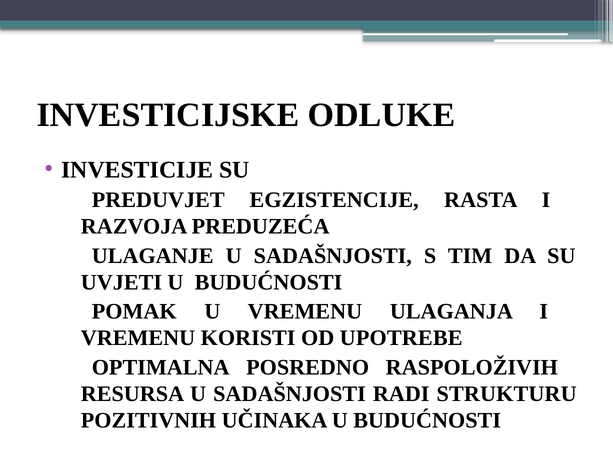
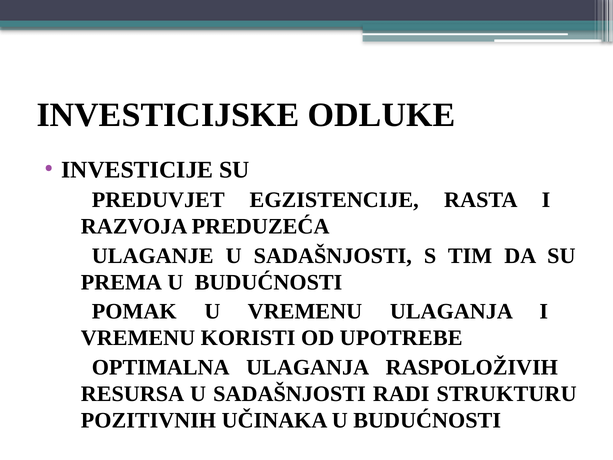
UVJETI: UVJETI -> PREMA
OPTIMALNA POSREDNO: POSREDNO -> ULAGANJA
